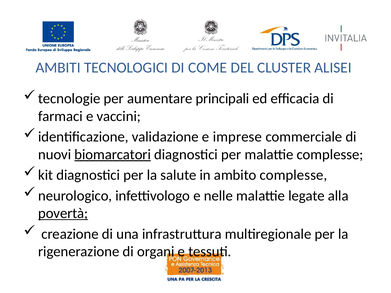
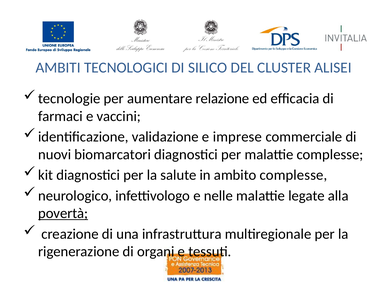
COME: COME -> SILICO
principali: principali -> relazione
biomarcatori underline: present -> none
